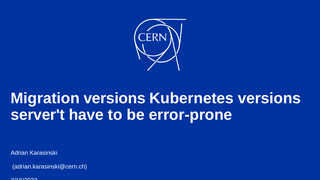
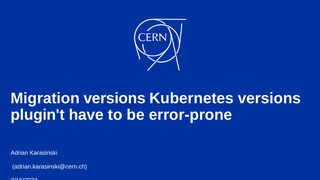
server't: server't -> plugin't
